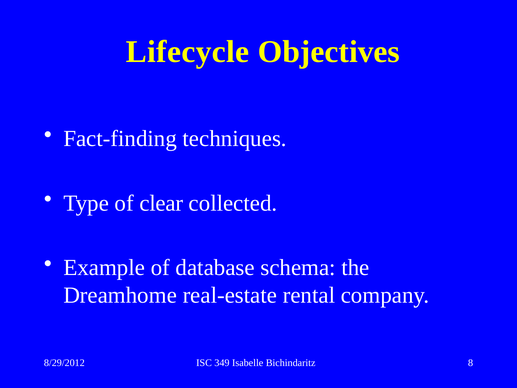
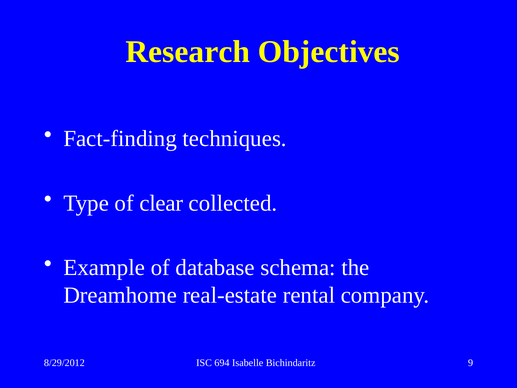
Lifecycle: Lifecycle -> Research
349: 349 -> 694
8: 8 -> 9
